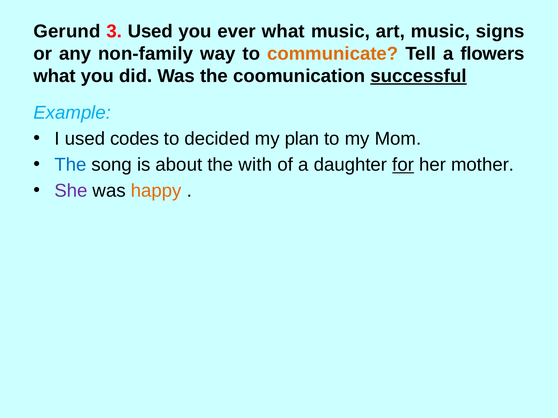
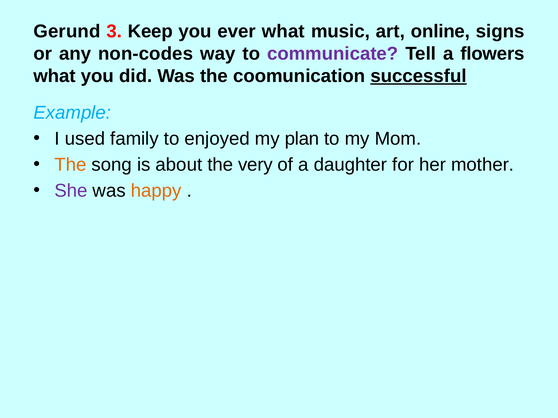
3 Used: Used -> Keep
art music: music -> online
non-family: non-family -> non-codes
communicate colour: orange -> purple
codes: codes -> family
decided: decided -> enjoyed
The at (70, 165) colour: blue -> orange
with: with -> very
for underline: present -> none
